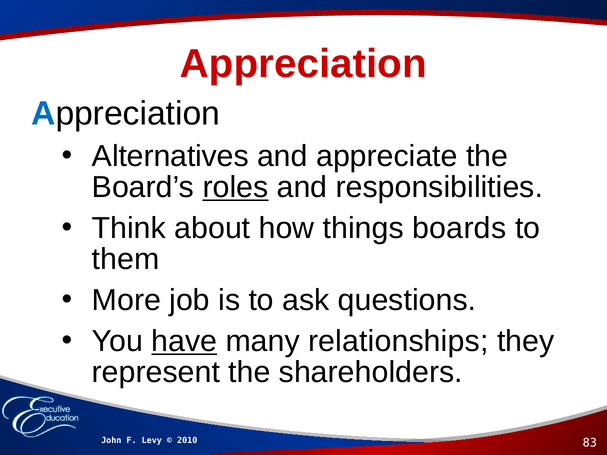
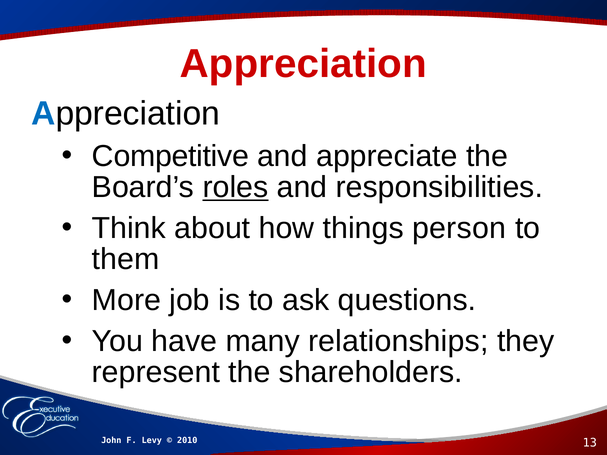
Alternatives: Alternatives -> Competitive
boards: boards -> person
have underline: present -> none
83: 83 -> 13
